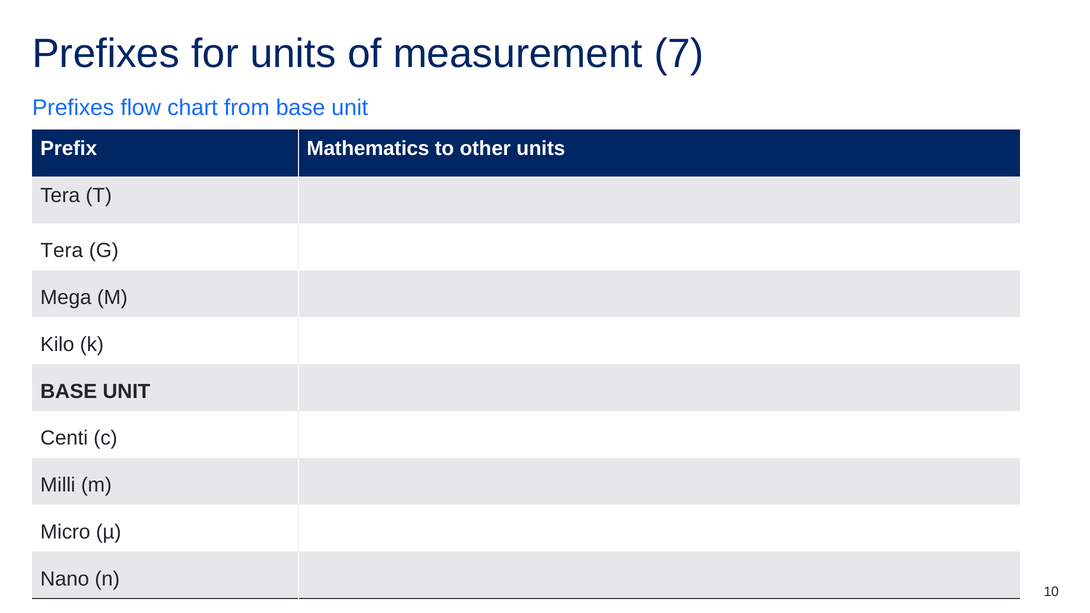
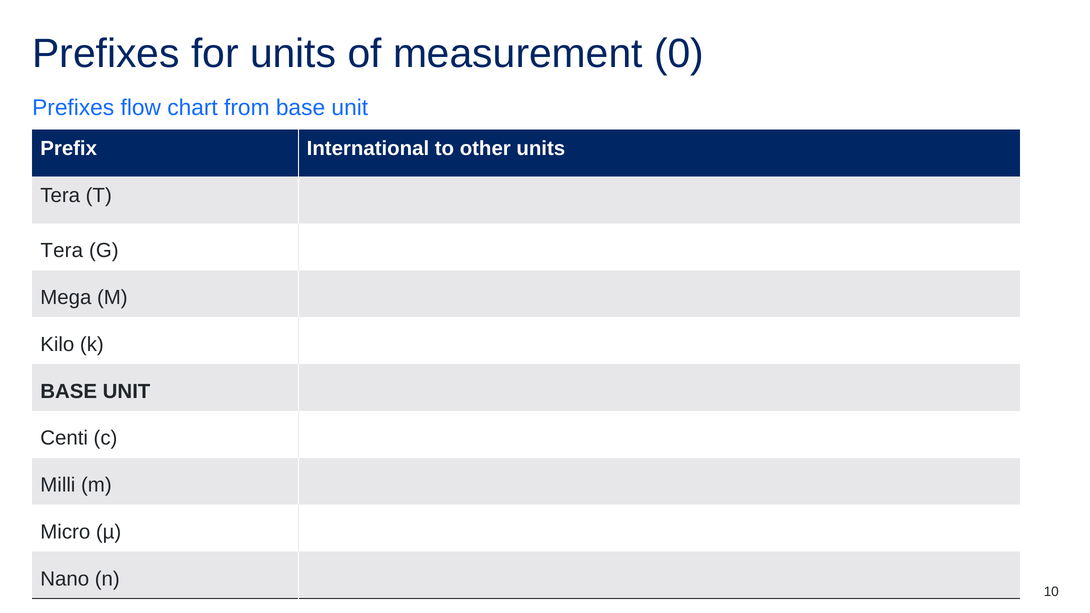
7: 7 -> 0
Mathematics: Mathematics -> International
